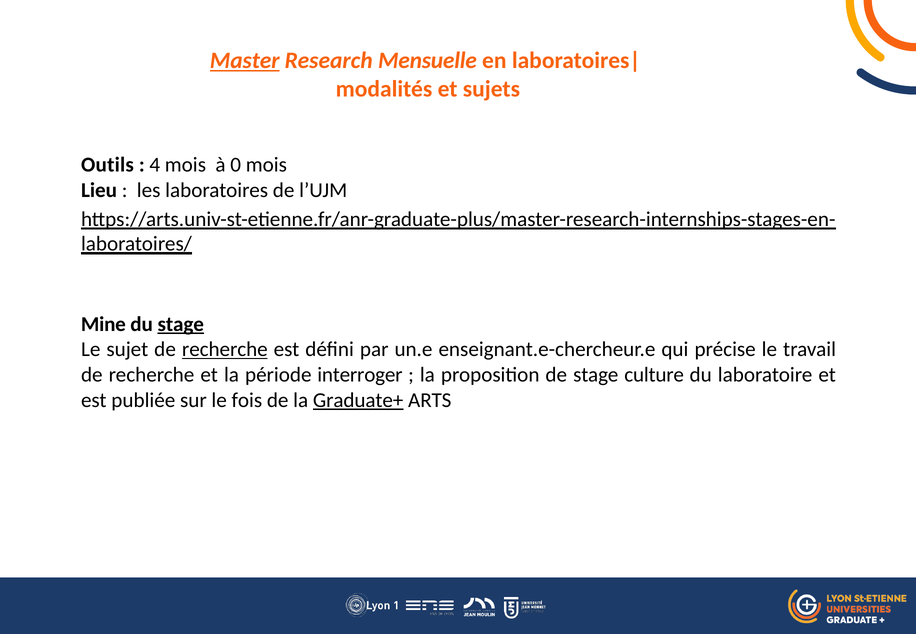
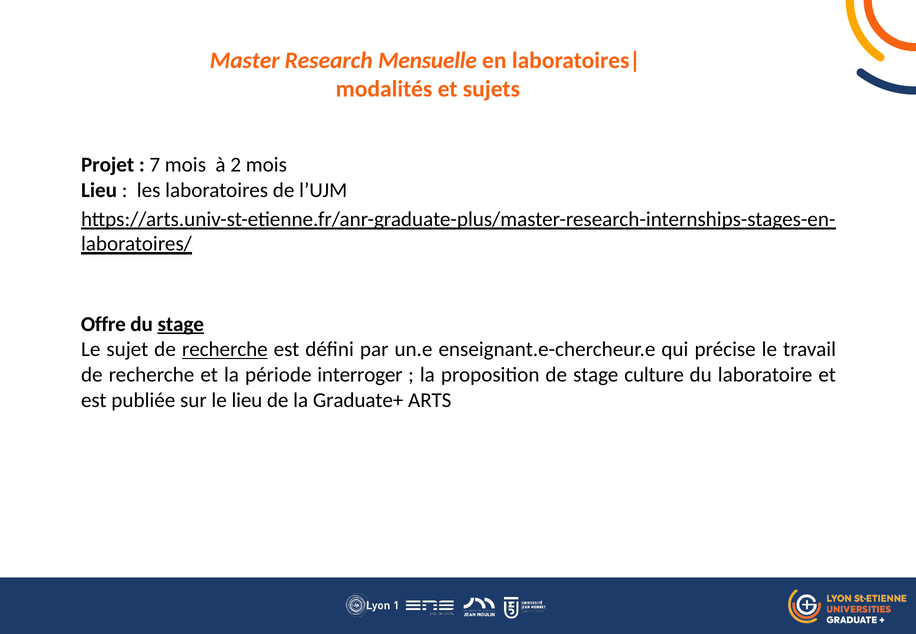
Master underline: present -> none
Outils: Outils -> Projet
4: 4 -> 7
0: 0 -> 2
Mine: Mine -> Offre
le fois: fois -> lieu
Graduate+ underline: present -> none
